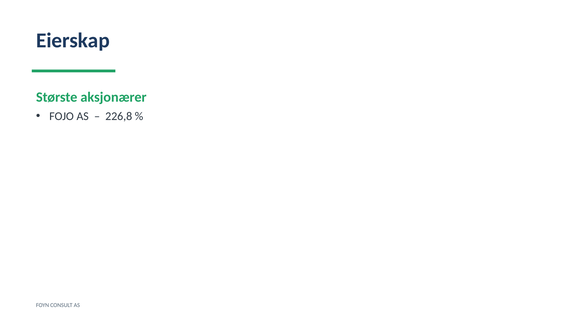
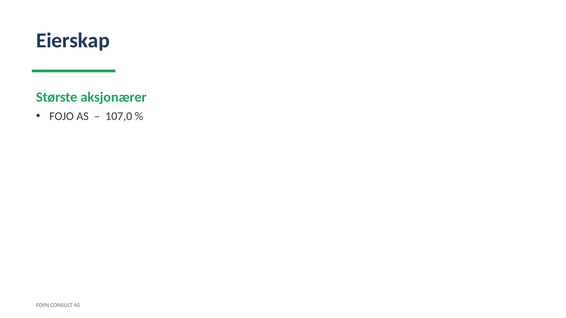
226,8: 226,8 -> 107,0
